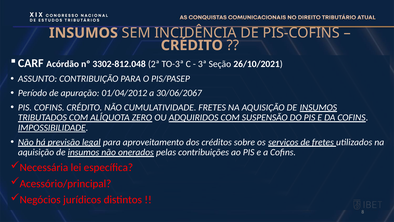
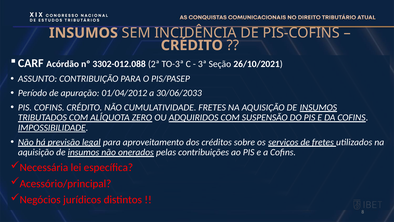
3302-812.048: 3302-812.048 -> 3302-012.088
30/06/2067: 30/06/2067 -> 30/06/2033
